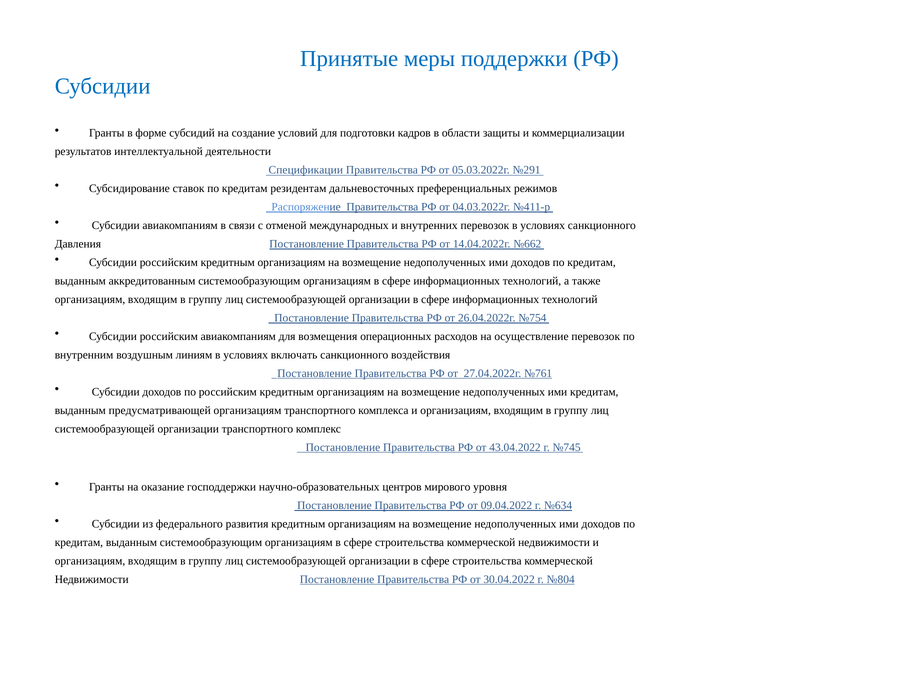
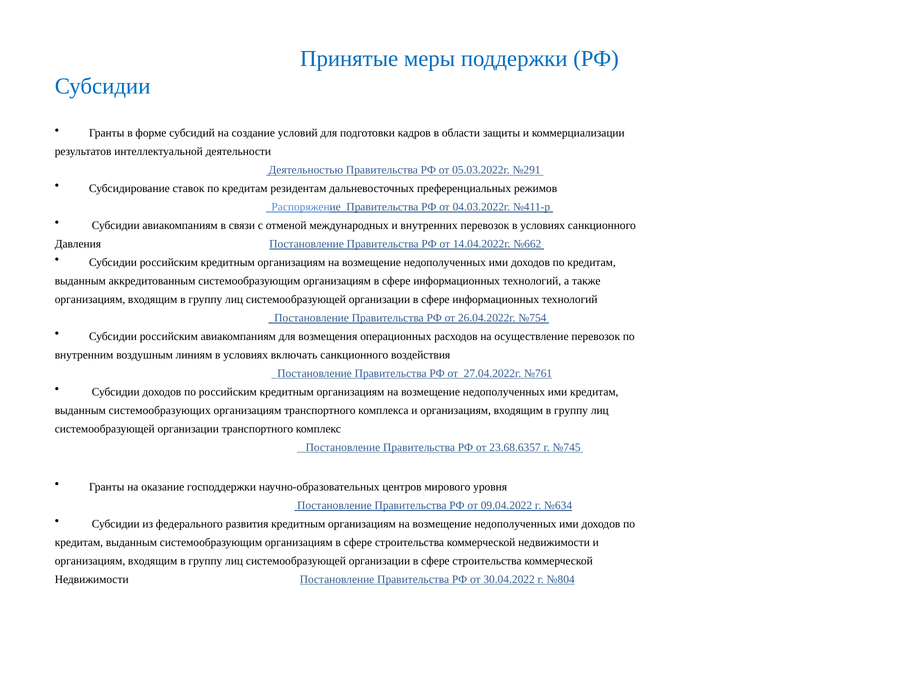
Спецификации: Спецификации -> Деятельностью
предусматривающей: предусматривающей -> системообразующих
43.04.2022: 43.04.2022 -> 23.68.6357
